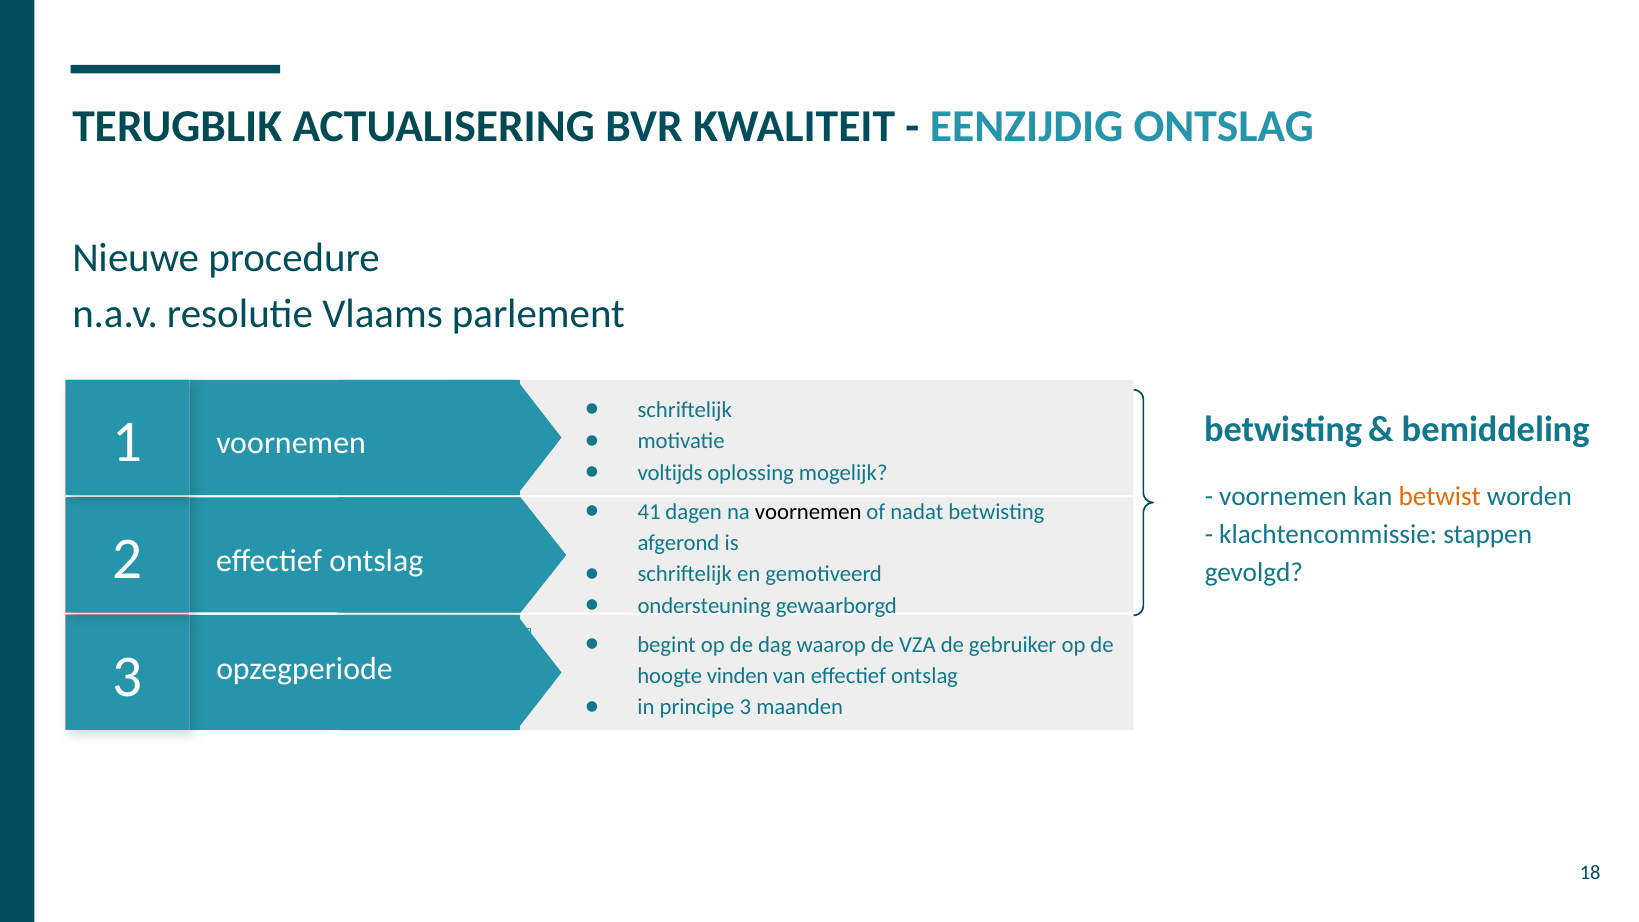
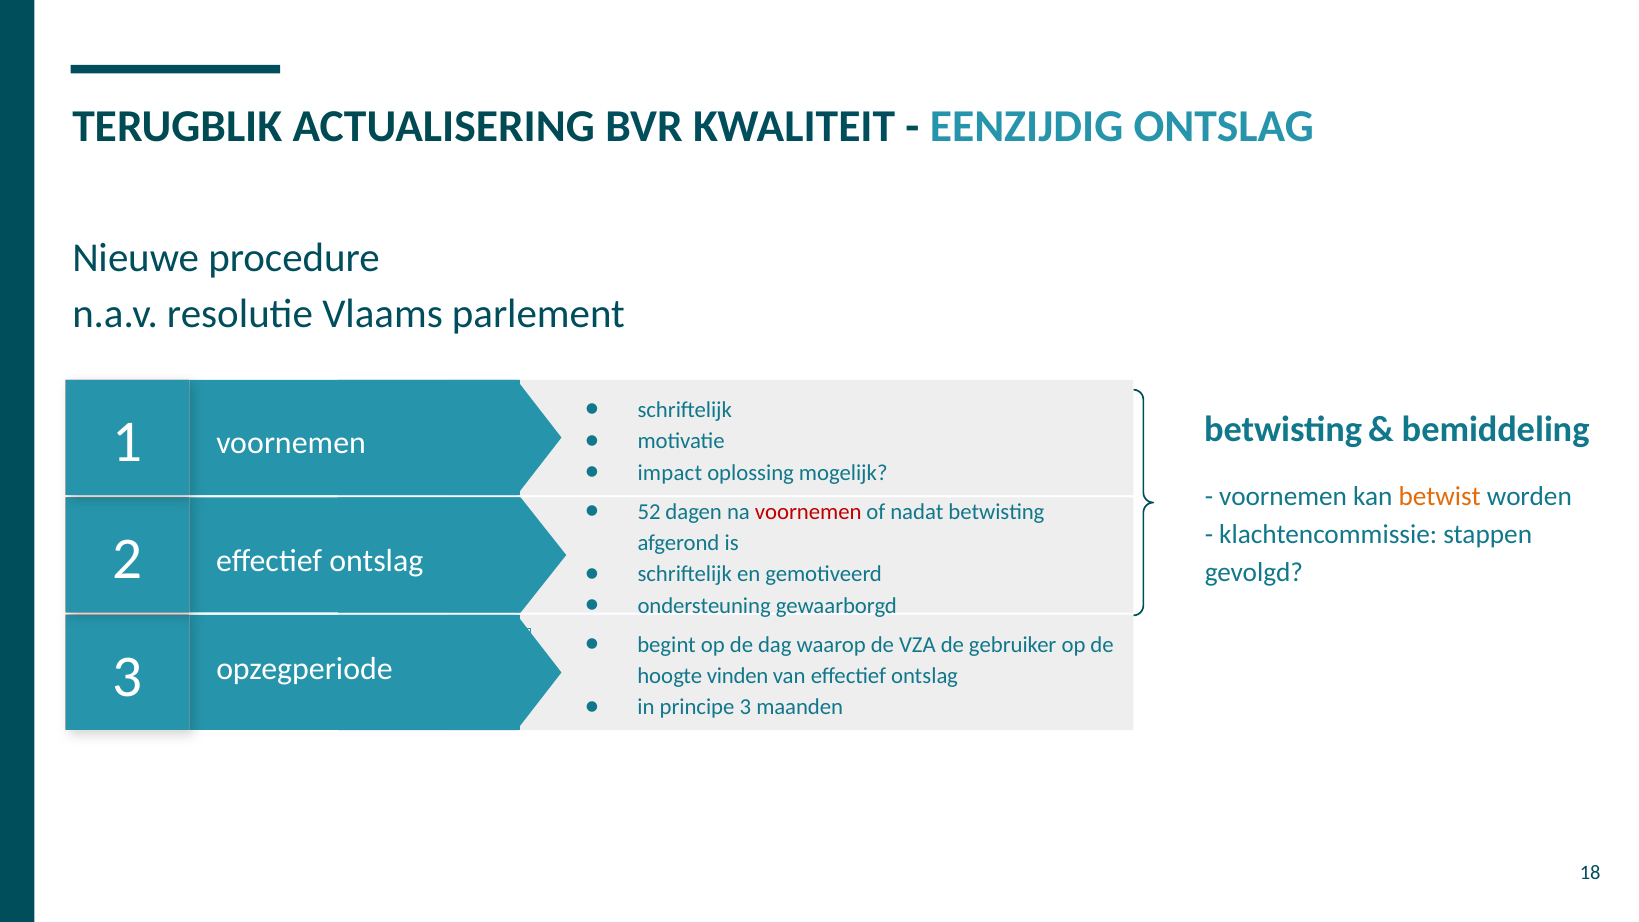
voltijds: voltijds -> impact
41: 41 -> 52
voornemen at (808, 511) colour: black -> red
